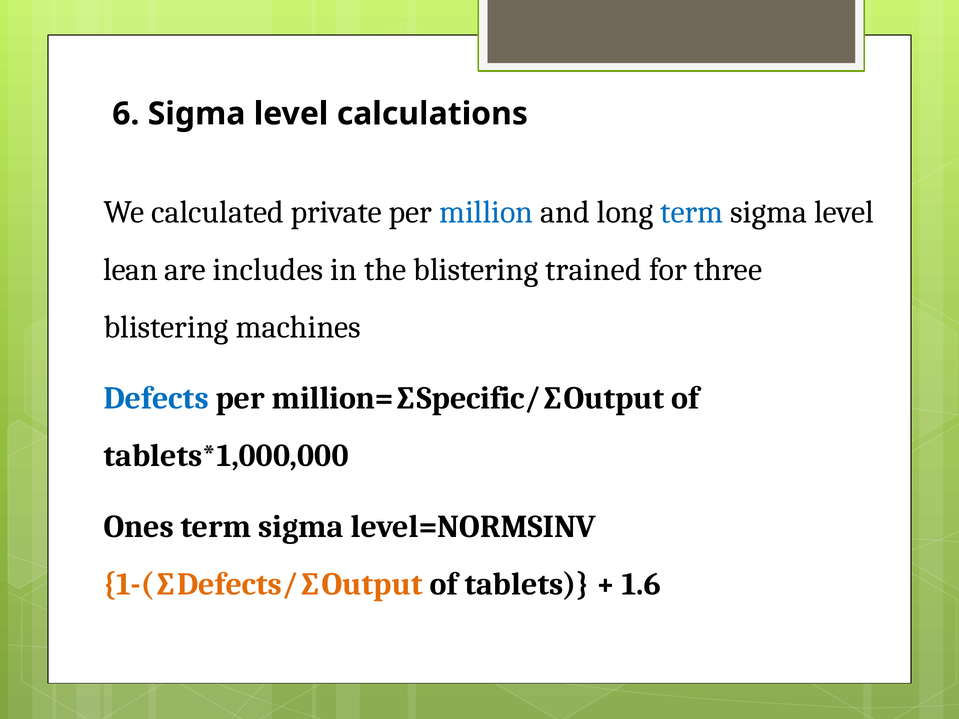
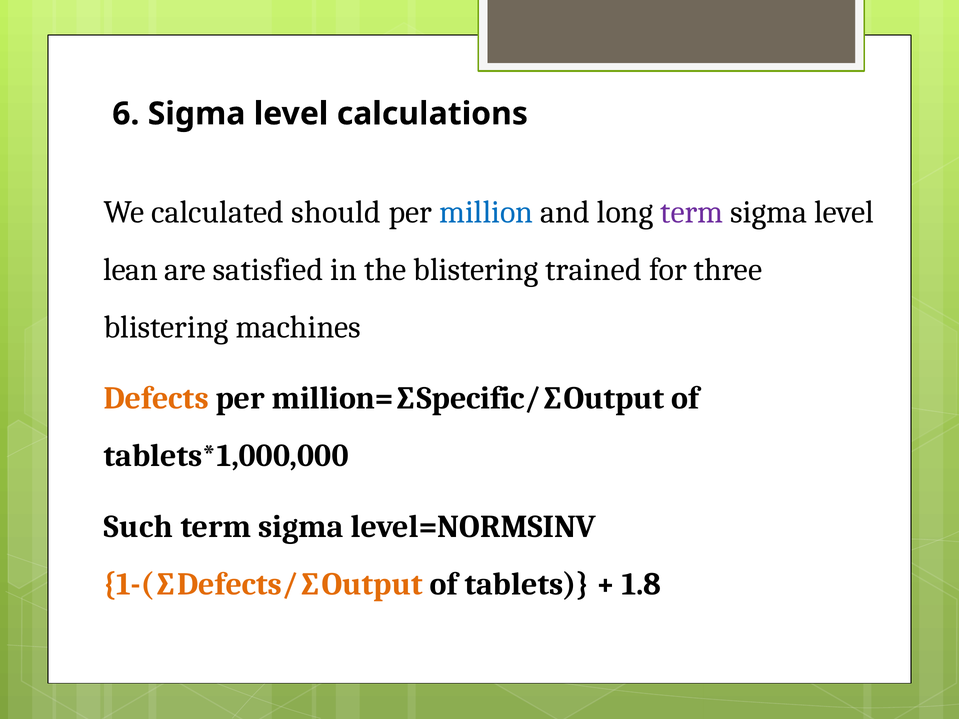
private: private -> should
term at (692, 212) colour: blue -> purple
includes: includes -> satisfied
Defects colour: blue -> orange
Ones: Ones -> Such
1.6: 1.6 -> 1.8
